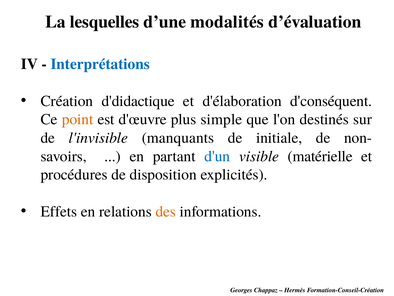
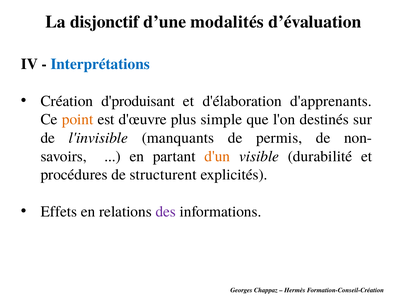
lesquelles: lesquelles -> disjonctif
d'didactique: d'didactique -> d'produisant
d'conséquent: d'conséquent -> d'apprenants
initiale: initiale -> permis
d'un colour: blue -> orange
matérielle: matérielle -> durabilité
disposition: disposition -> structurent
des colour: orange -> purple
